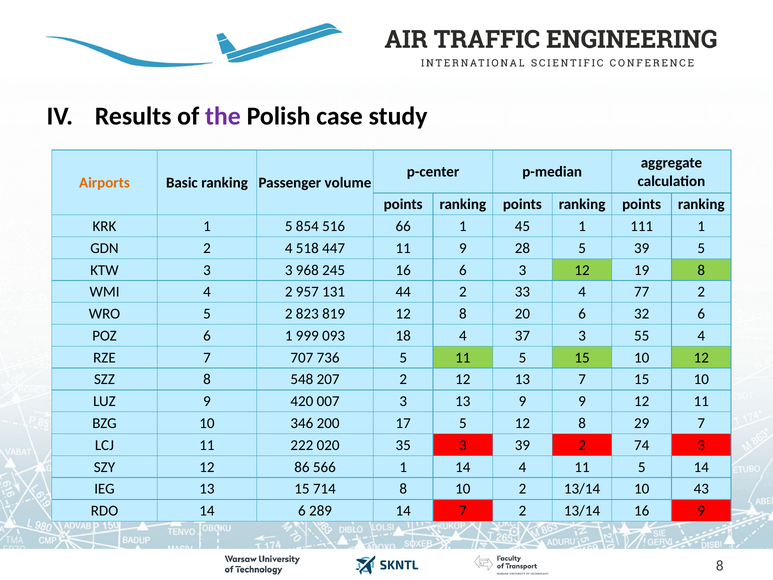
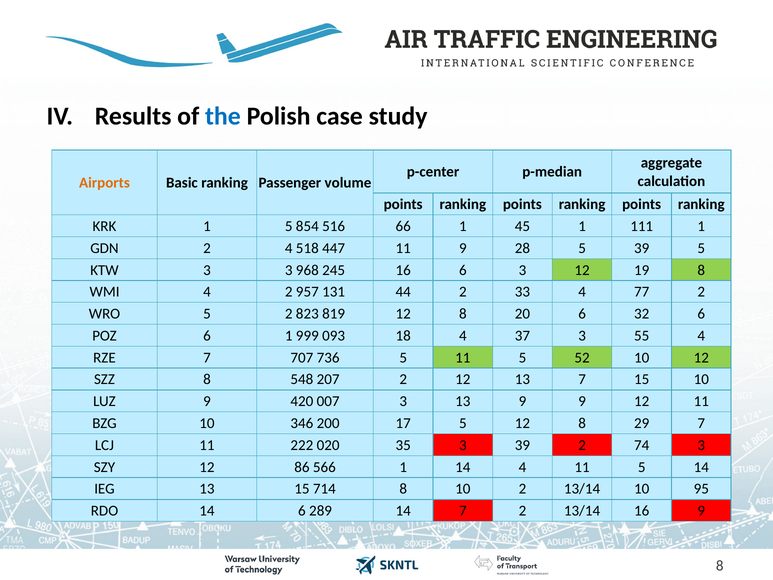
the colour: purple -> blue
5 15: 15 -> 52
43: 43 -> 95
